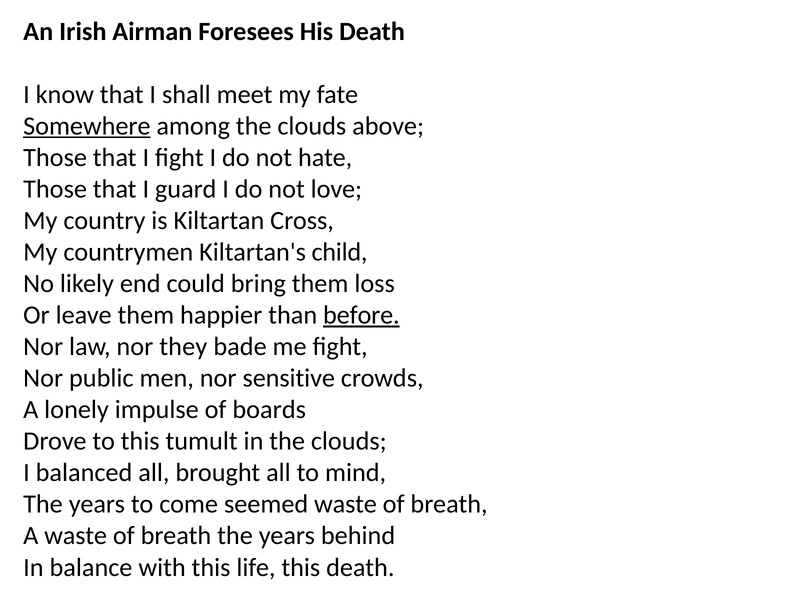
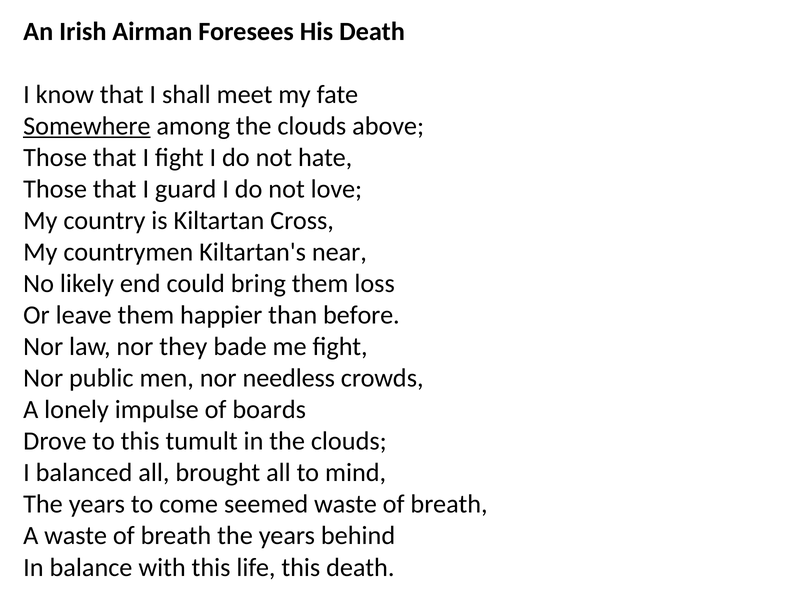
child: child -> near
before underline: present -> none
sensitive: sensitive -> needless
